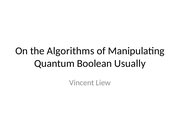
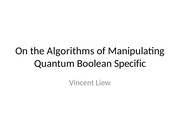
Usually: Usually -> Specific
